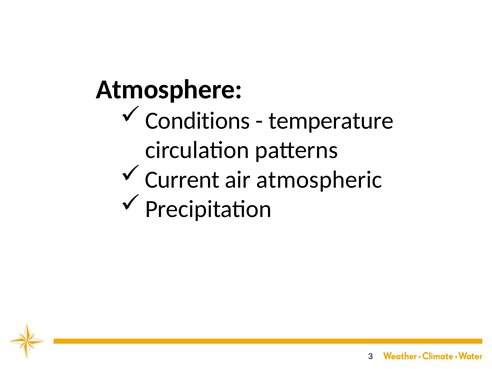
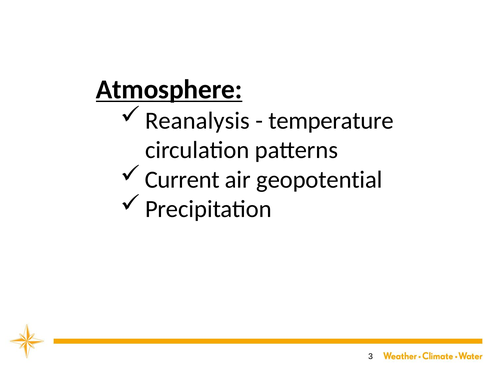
Atmosphere underline: none -> present
Conditions: Conditions -> Reanalysis
atmospheric: atmospheric -> geopotential
